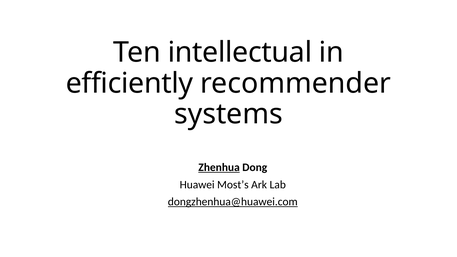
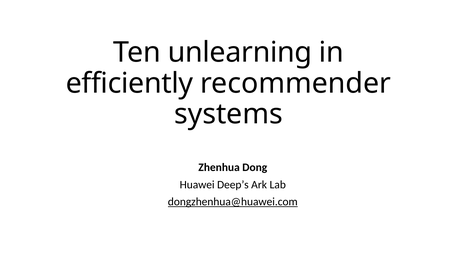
intellectual: intellectual -> unlearning
Zhenhua underline: present -> none
Most’s: Most’s -> Deep’s
